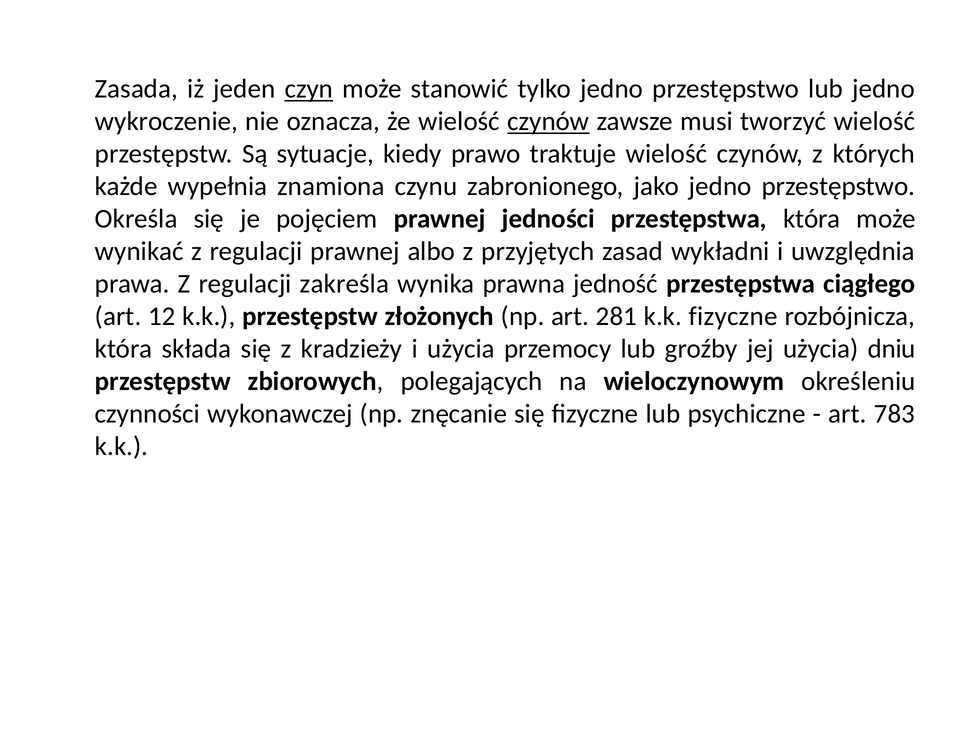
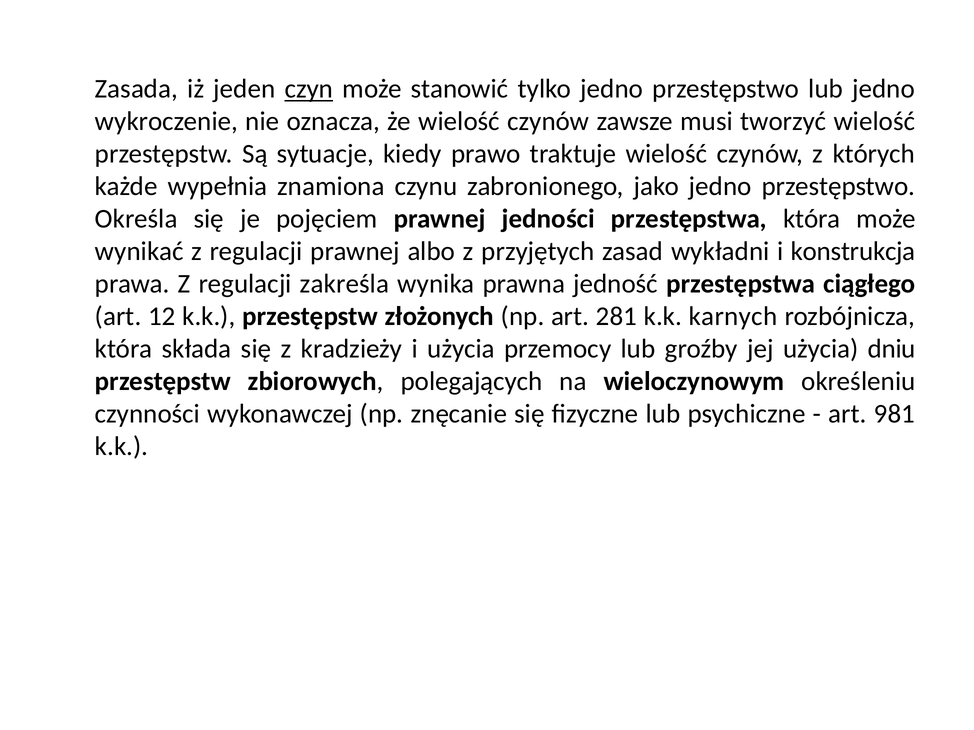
czynów at (548, 122) underline: present -> none
uwzględnia: uwzględnia -> konstrukcja
k.k fizyczne: fizyczne -> karnych
783: 783 -> 981
